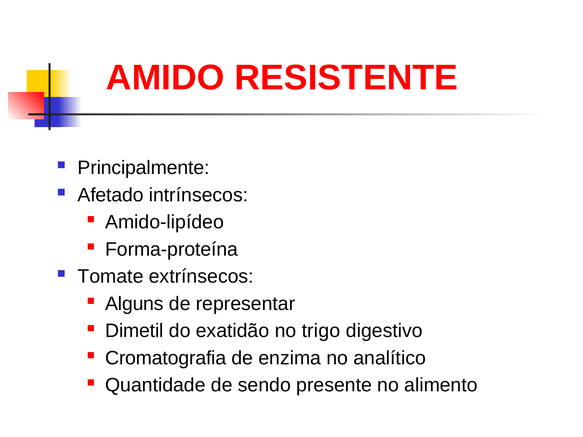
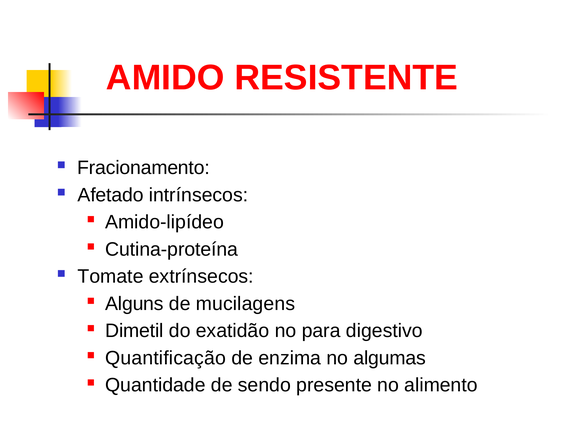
Principalmente: Principalmente -> Fracionamento
Forma-proteína: Forma-proteína -> Cutina-proteína
representar: representar -> mucilagens
trigo: trigo -> para
Cromatografia: Cromatografia -> Quantificação
analítico: analítico -> algumas
